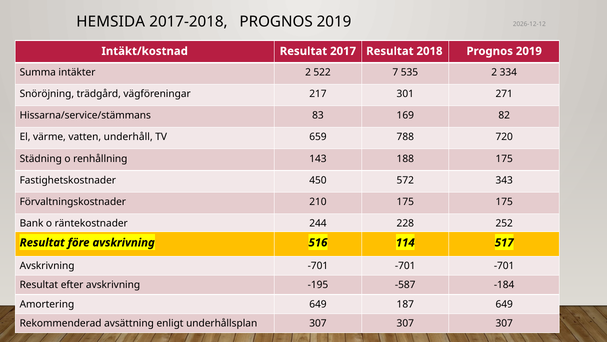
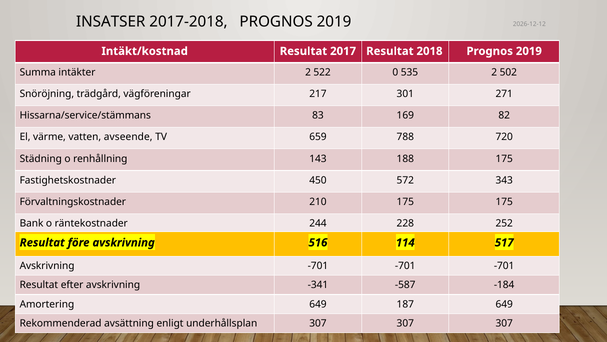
HEMSIDA: HEMSIDA -> INSATSER
7: 7 -> 0
334: 334 -> 502
underhåll: underhåll -> avseende
-195: -195 -> -341
